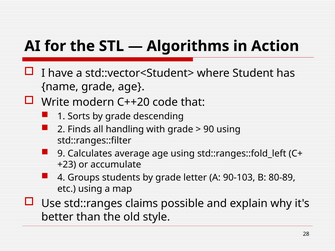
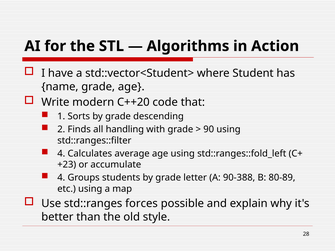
9 at (61, 154): 9 -> 4
90-103: 90-103 -> 90-388
claims: claims -> forces
